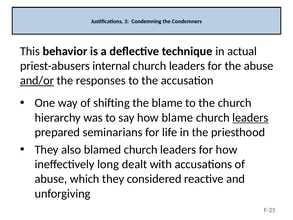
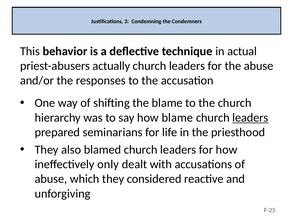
internal: internal -> actually
and/or underline: present -> none
long: long -> only
